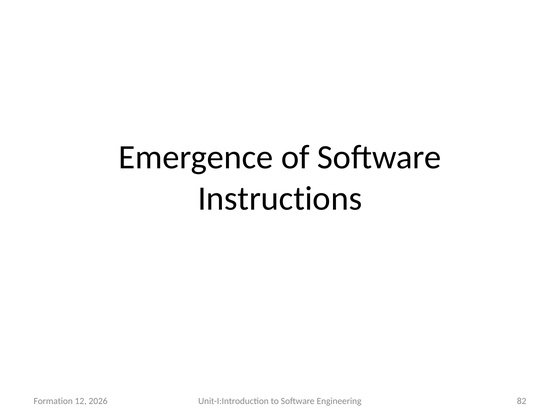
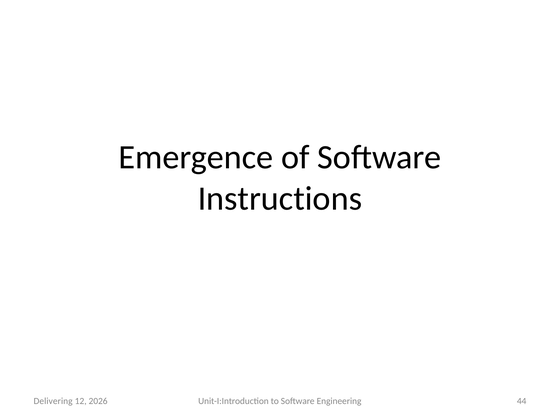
Formation: Formation -> Delivering
82: 82 -> 44
